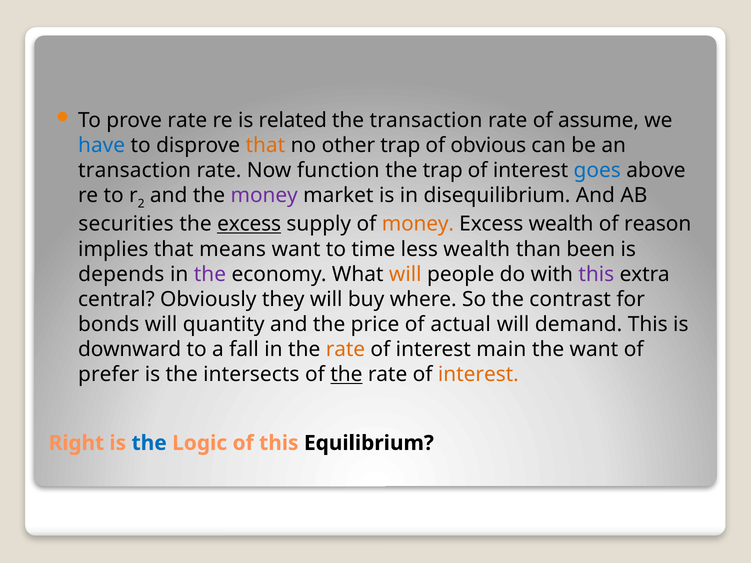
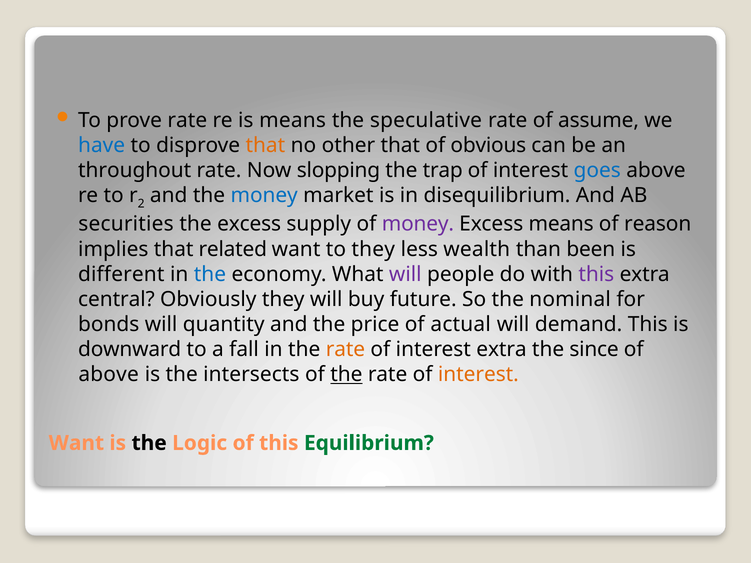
is related: related -> means
the transaction: transaction -> speculative
other trap: trap -> that
transaction at (135, 171): transaction -> throughout
function: function -> slopping
money at (264, 196) colour: purple -> blue
excess at (249, 224) underline: present -> none
money at (418, 224) colour: orange -> purple
Excess wealth: wealth -> means
means: means -> related
to time: time -> they
depends: depends -> different
the at (210, 274) colour: purple -> blue
will at (405, 274) colour: orange -> purple
where: where -> future
contrast: contrast -> nominal
interest main: main -> extra
the want: want -> since
prefer at (109, 375): prefer -> above
Right at (76, 443): Right -> Want
the at (149, 443) colour: blue -> black
Equilibrium colour: black -> green
